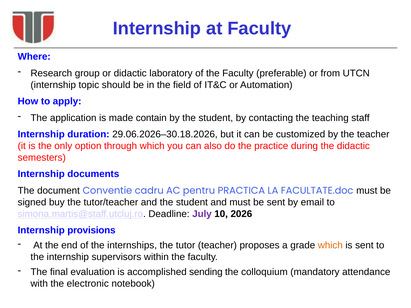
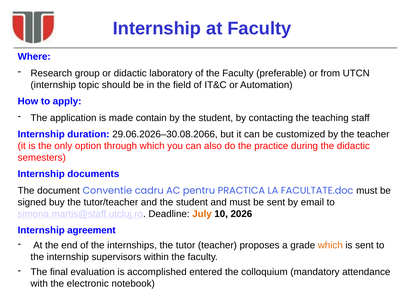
29.06.2026–30.18.2026: 29.06.2026–30.18.2026 -> 29.06.2026–30.08.2066
July colour: purple -> orange
provisions: provisions -> agreement
sending: sending -> entered
